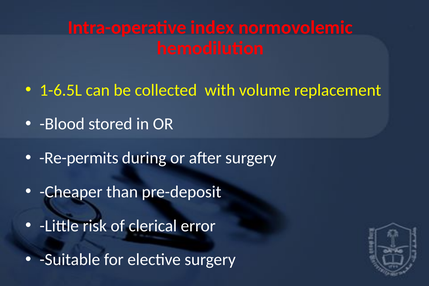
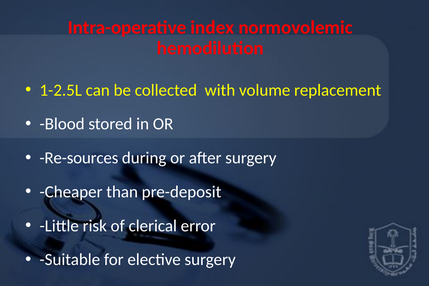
1-6.5L: 1-6.5L -> 1-2.5L
Re-permits: Re-permits -> Re-sources
